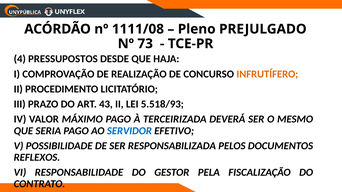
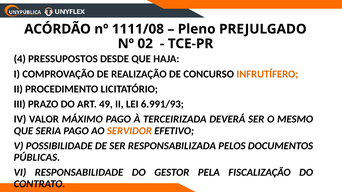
73: 73 -> 02
43: 43 -> 49
5.518/93: 5.518/93 -> 6.991/93
SERVIDOR colour: blue -> orange
REFLEXOS: REFLEXOS -> PÚBLICAS
